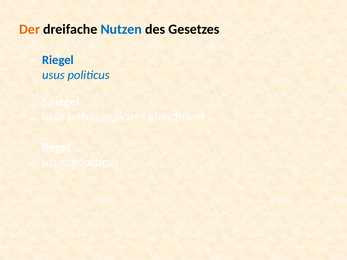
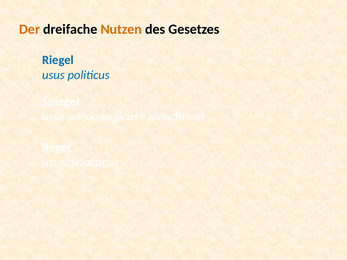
Nutzen colour: blue -> orange
